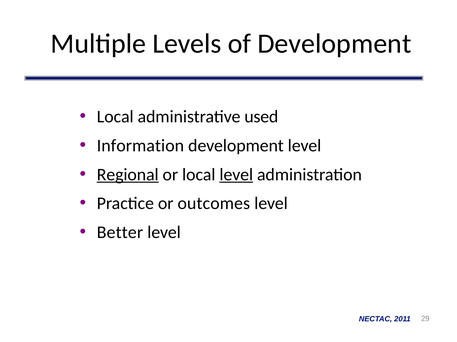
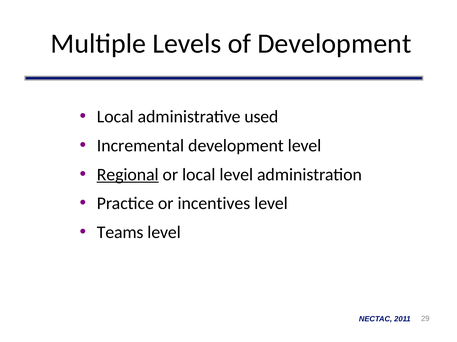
Information: Information -> Incremental
level at (236, 175) underline: present -> none
outcomes: outcomes -> incentives
Better: Better -> Teams
